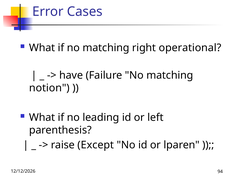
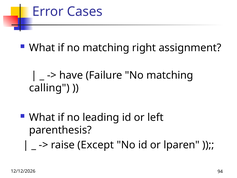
operational: operational -> assignment
notion: notion -> calling
